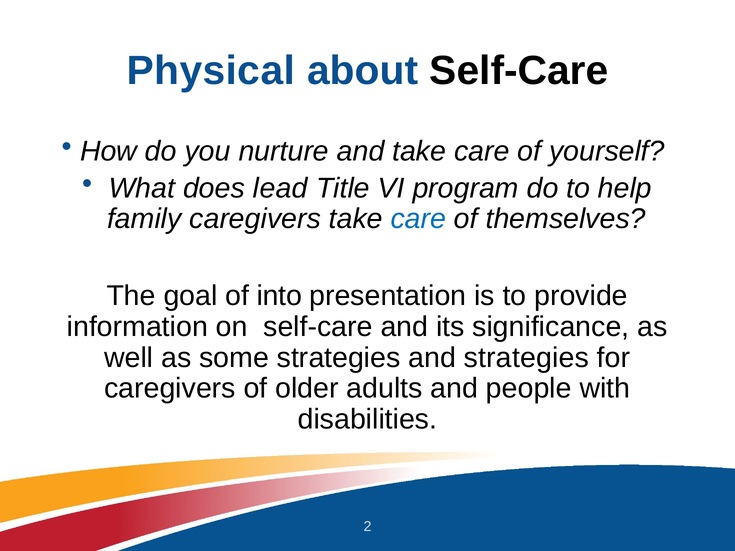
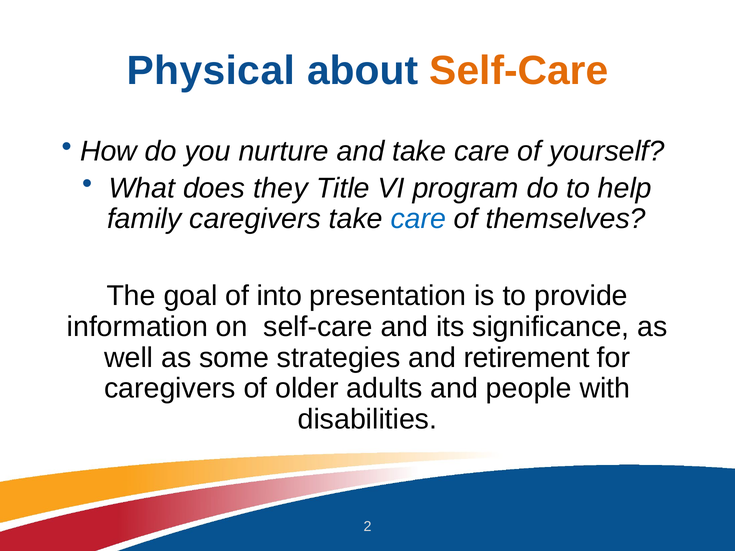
Self-Care at (519, 71) colour: black -> orange
lead: lead -> they
and strategies: strategies -> retirement
